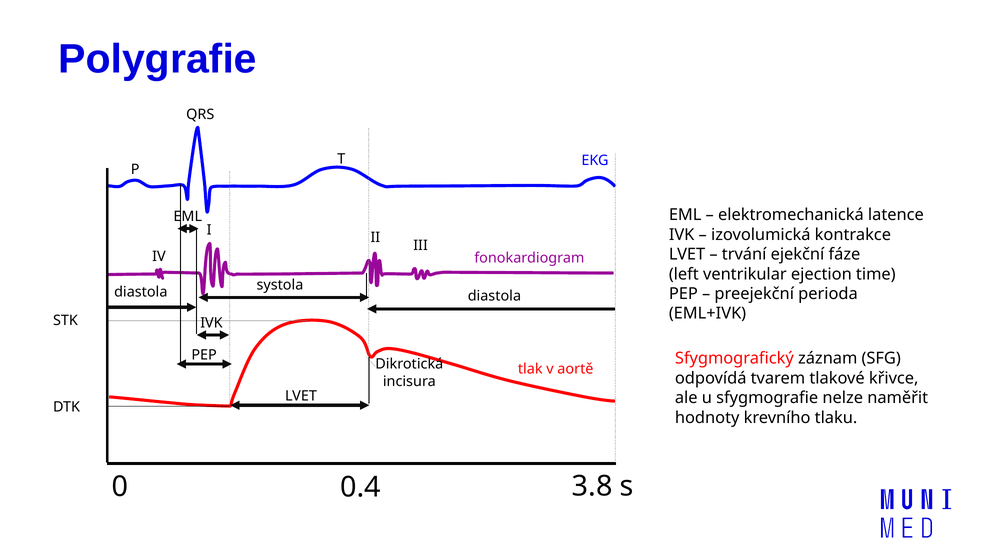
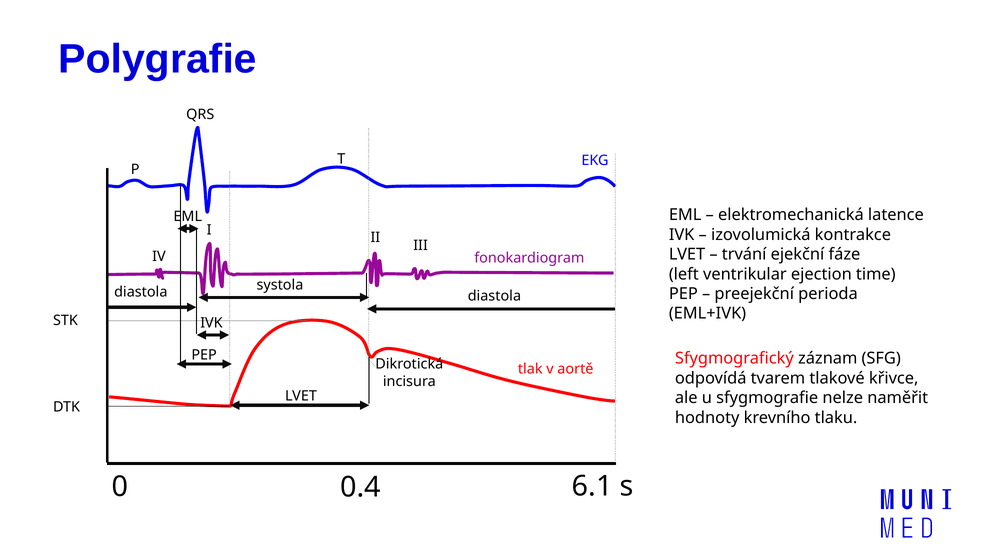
3.8: 3.8 -> 6.1
